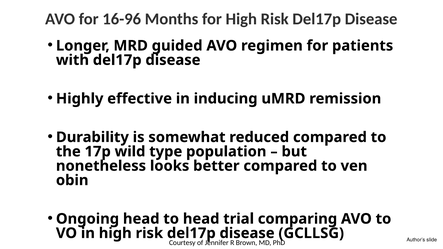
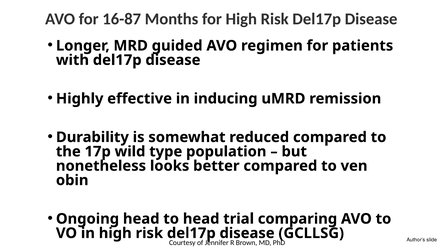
16-96: 16-96 -> 16-87
